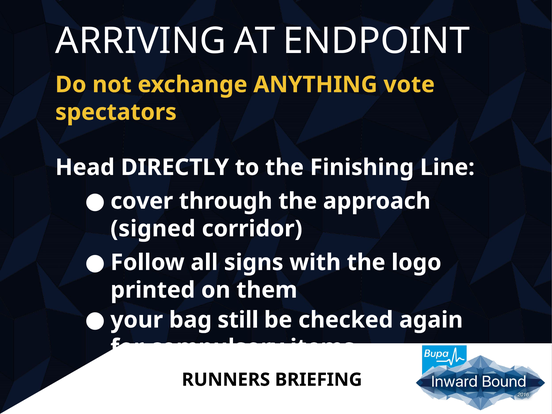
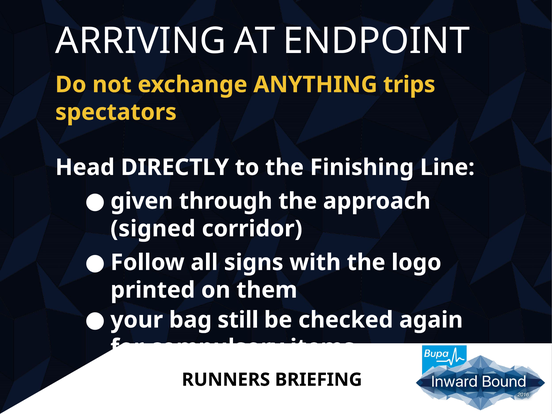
vote: vote -> trips
cover: cover -> given
